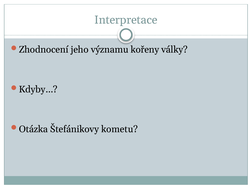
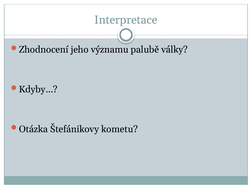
kořeny: kořeny -> palubě
